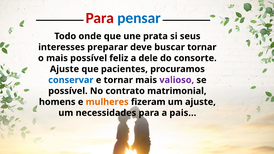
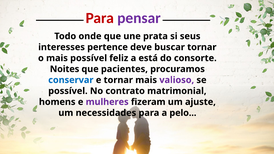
pensar colour: blue -> purple
preparar: preparar -> pertence
dele: dele -> está
Ajuste at (65, 69): Ajuste -> Noites
mulheres colour: orange -> purple
pais: pais -> pelo
